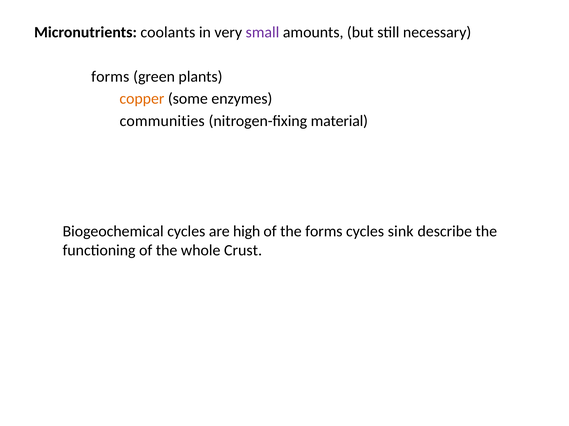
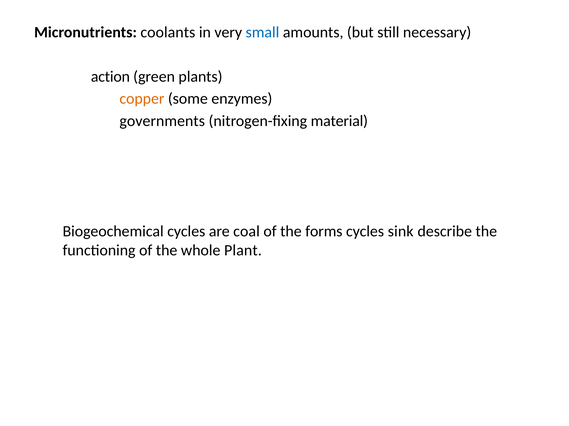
small colour: purple -> blue
forms at (110, 77): forms -> action
communities: communities -> governments
high: high -> coal
Crust: Crust -> Plant
